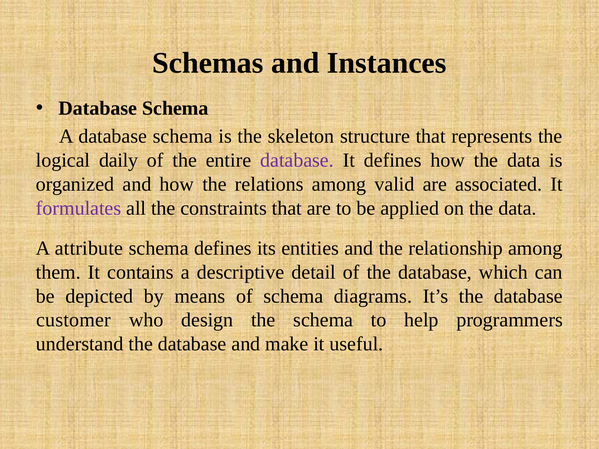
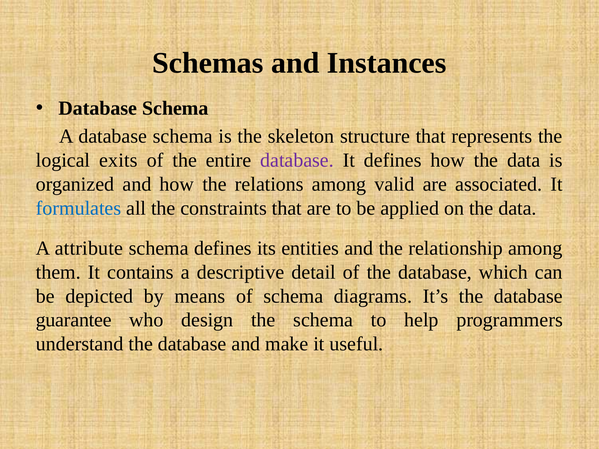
daily: daily -> exits
formulates colour: purple -> blue
customer: customer -> guarantee
